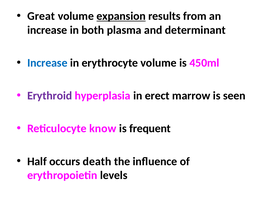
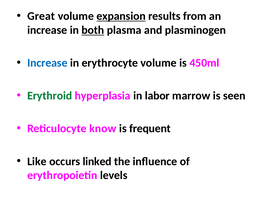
both underline: none -> present
determinant: determinant -> plasminogen
Erythroid colour: purple -> green
erect: erect -> labor
Half: Half -> Like
death: death -> linked
